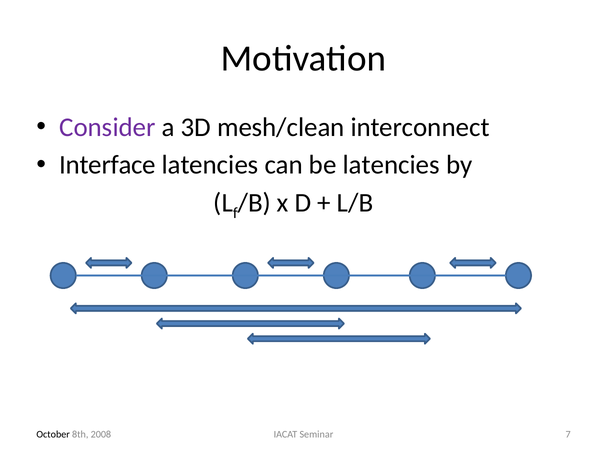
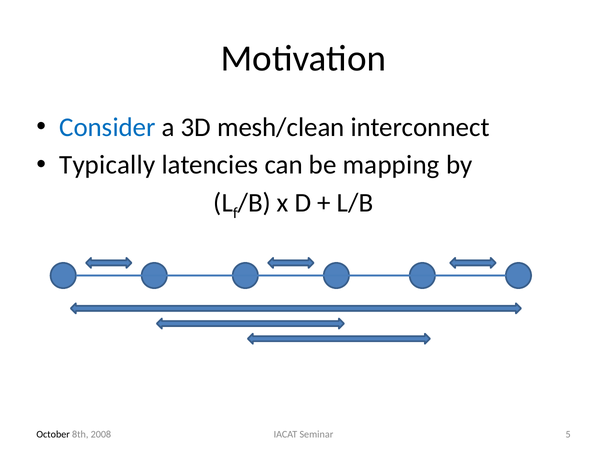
Consider colour: purple -> blue
Interface: Interface -> Typically
be latencies: latencies -> mapping
7: 7 -> 5
